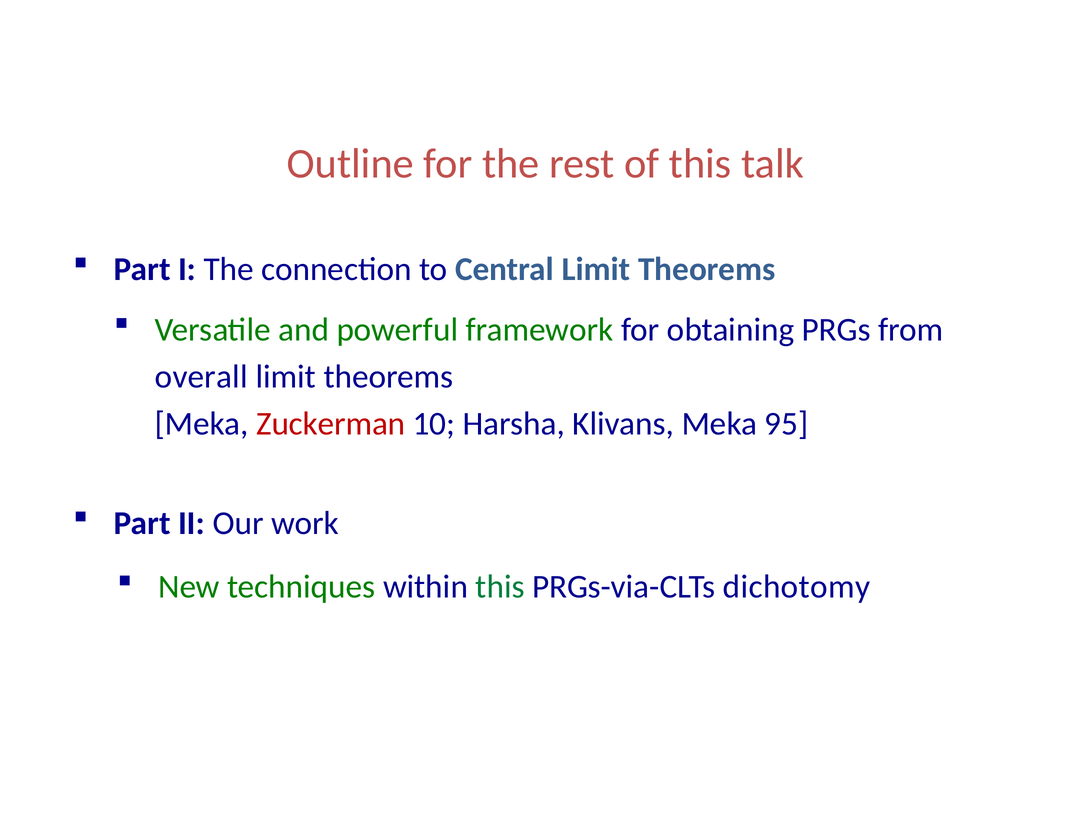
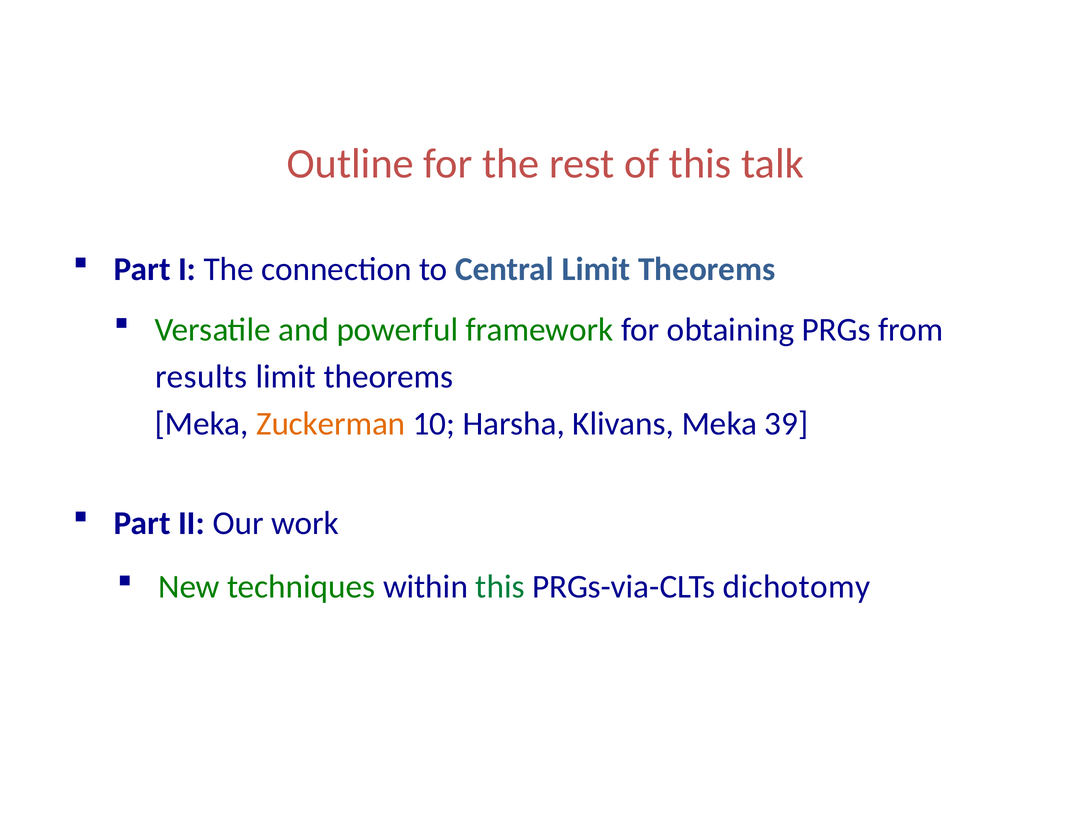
overall: overall -> results
Zuckerman colour: red -> orange
95: 95 -> 39
